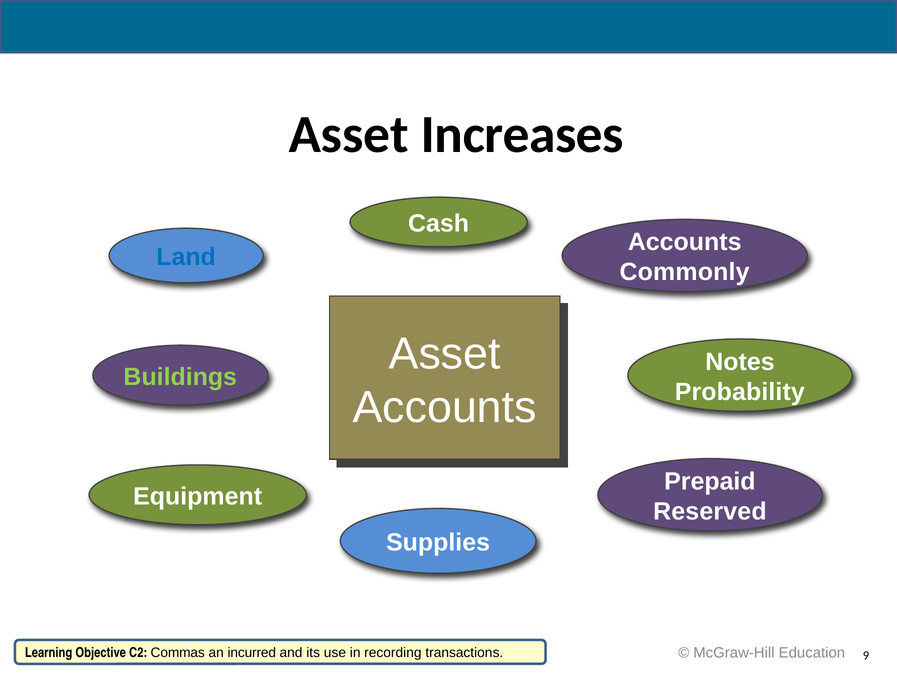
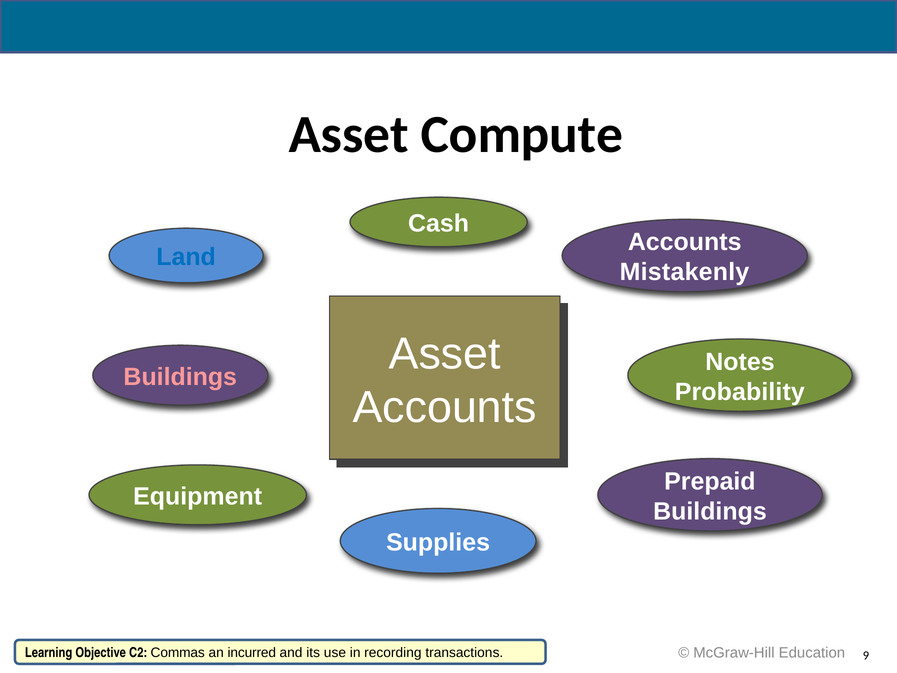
Increases: Increases -> Compute
Commonly: Commonly -> Mistakenly
Buildings at (180, 377) colour: light green -> pink
Reserved at (710, 511): Reserved -> Buildings
